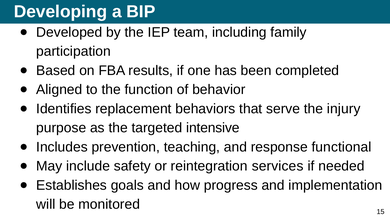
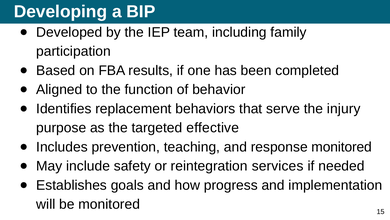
intensive: intensive -> effective
response functional: functional -> monitored
